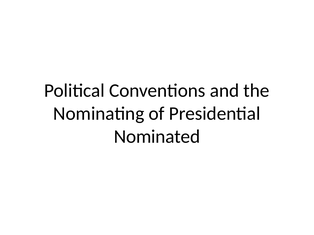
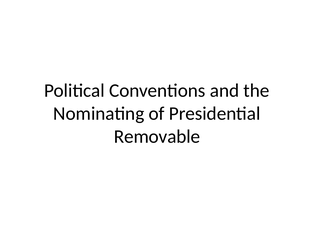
Nominated: Nominated -> Removable
